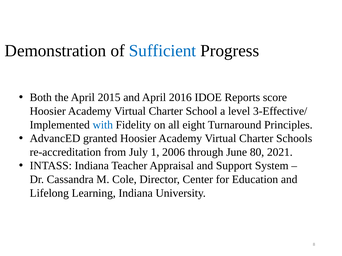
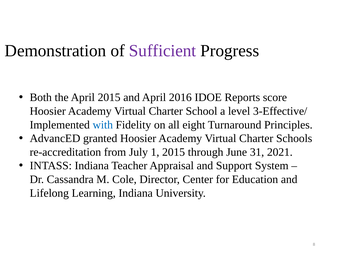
Sufficient colour: blue -> purple
1 2006: 2006 -> 2015
80: 80 -> 31
